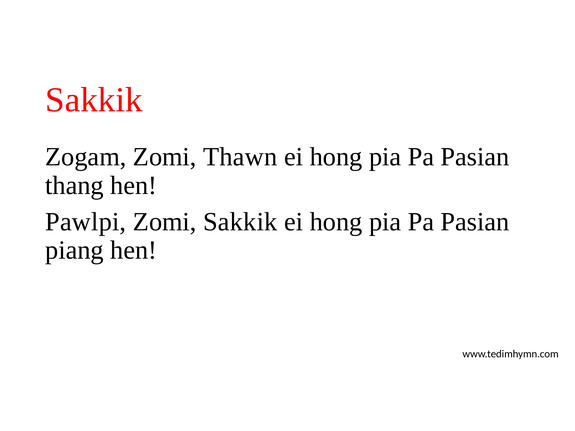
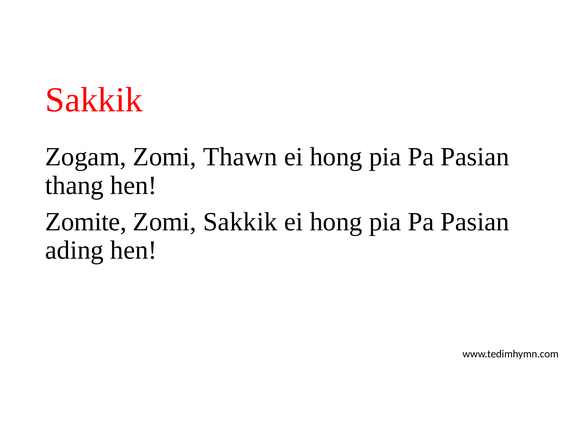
Pawlpi: Pawlpi -> Zomite
piang: piang -> ading
